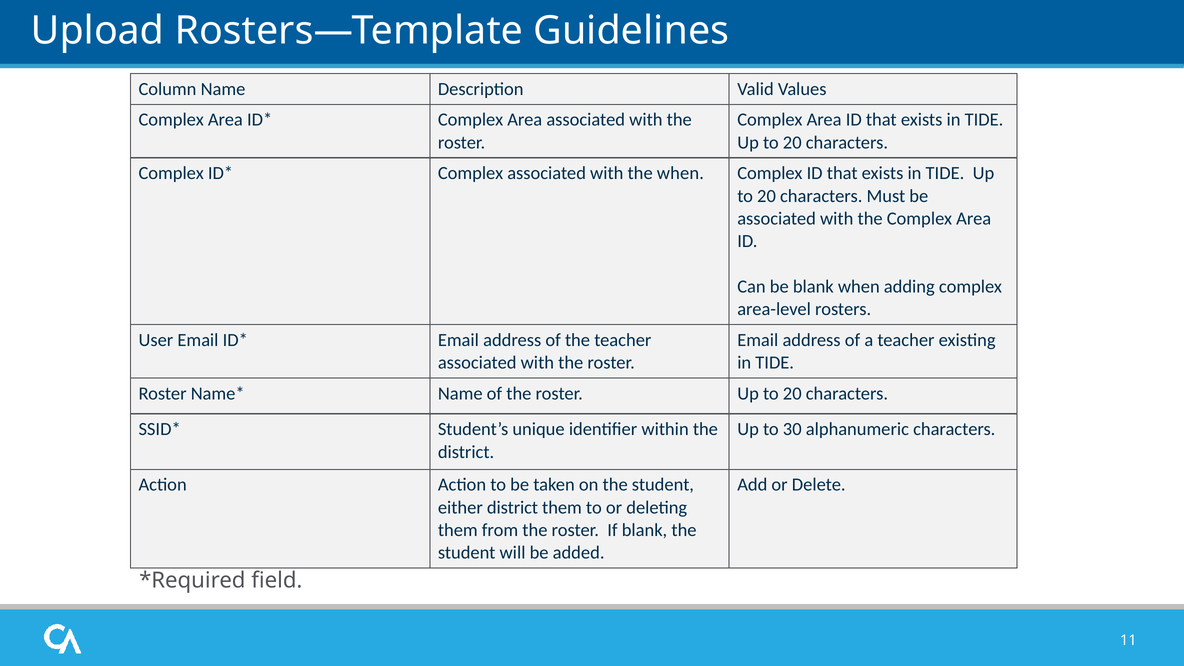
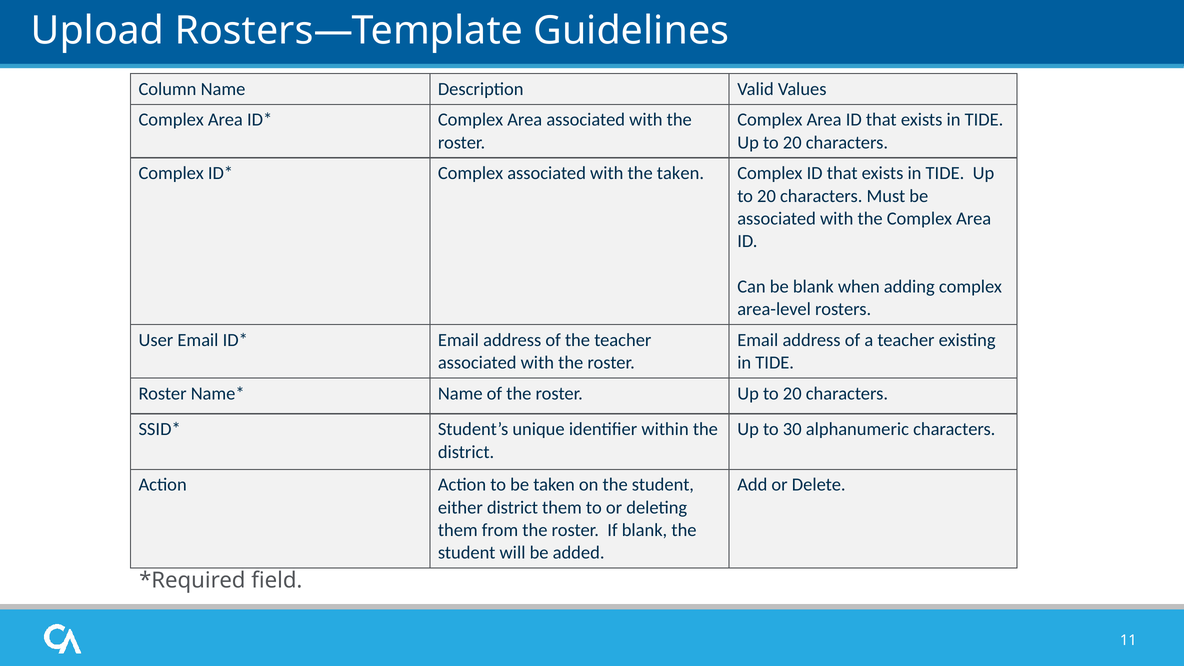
the when: when -> taken
